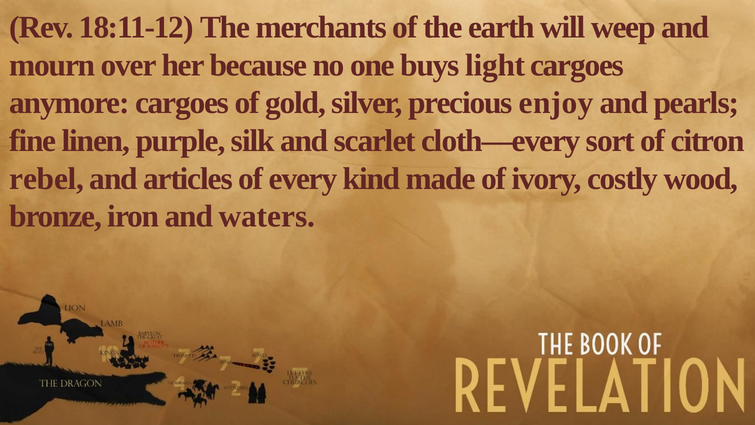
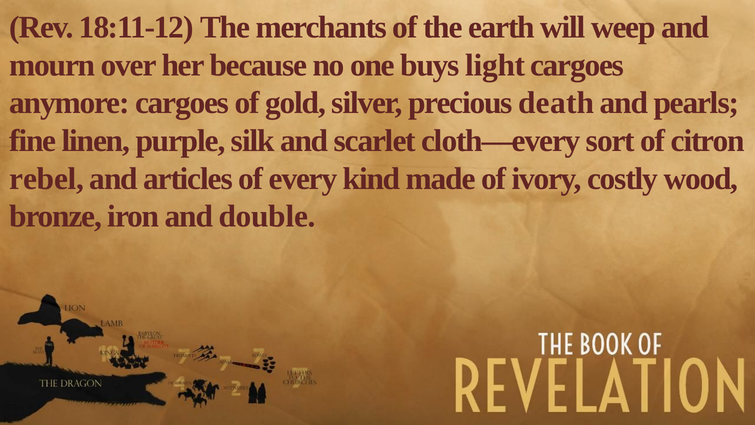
enjoy: enjoy -> death
waters: waters -> double
